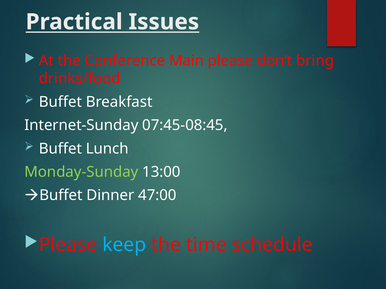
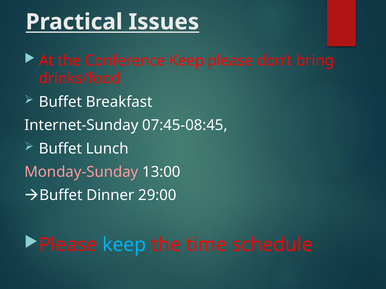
Conference Main: Main -> Keep
Monday-Sunday colour: light green -> pink
47:00: 47:00 -> 29:00
